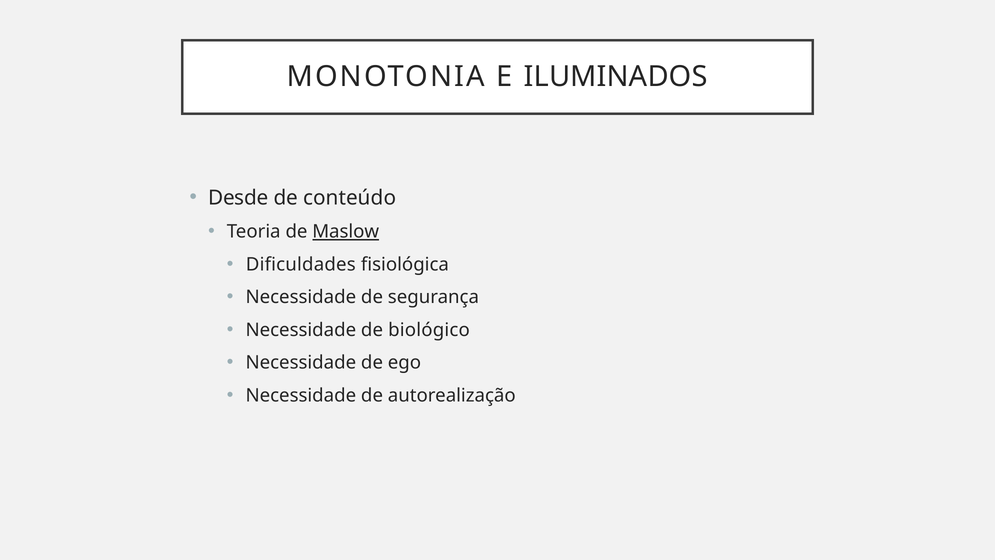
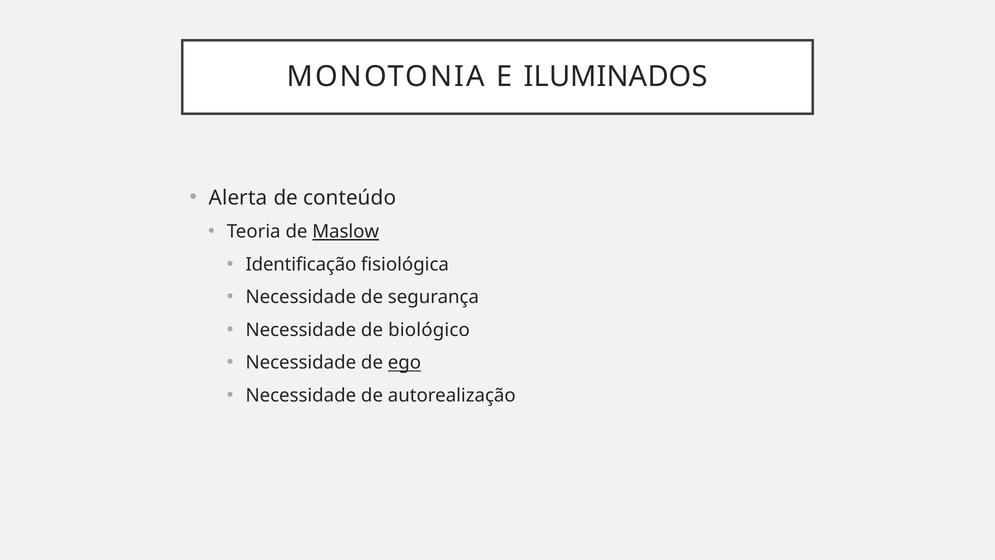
Desde: Desde -> Alerta
Dificuldades: Dificuldades -> Identificação
ego underline: none -> present
